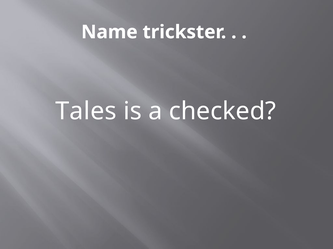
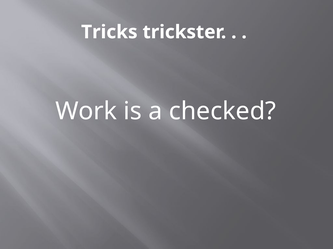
Name: Name -> Tricks
Tales: Tales -> Work
